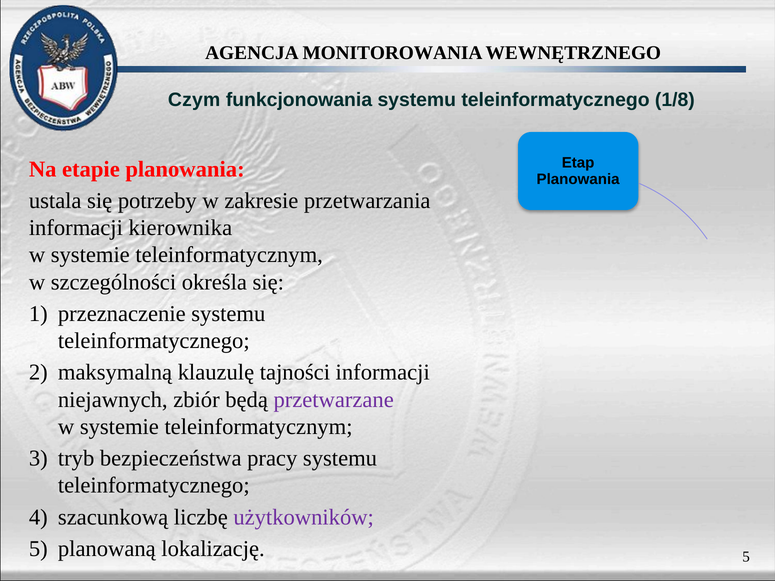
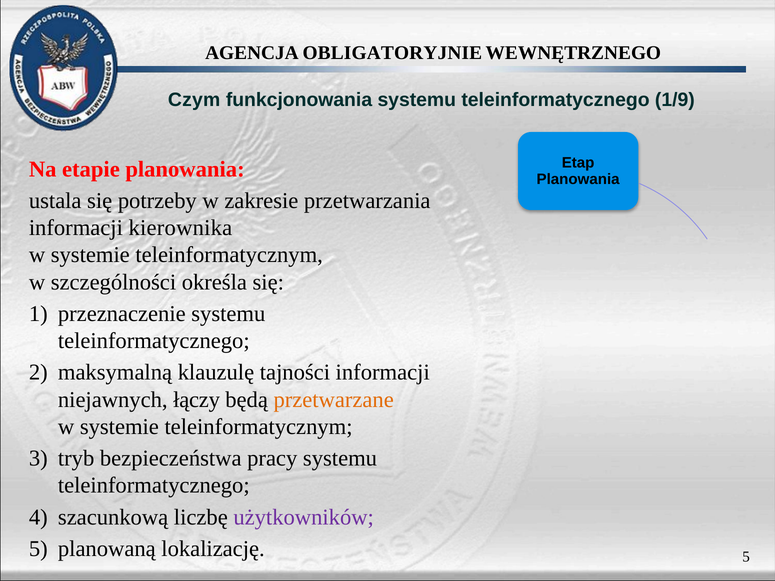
MONITOROWANIA: MONITOROWANIA -> OBLIGATORYJNIE
1/8: 1/8 -> 1/9
zbiór: zbiór -> łączy
przetwarzane colour: purple -> orange
